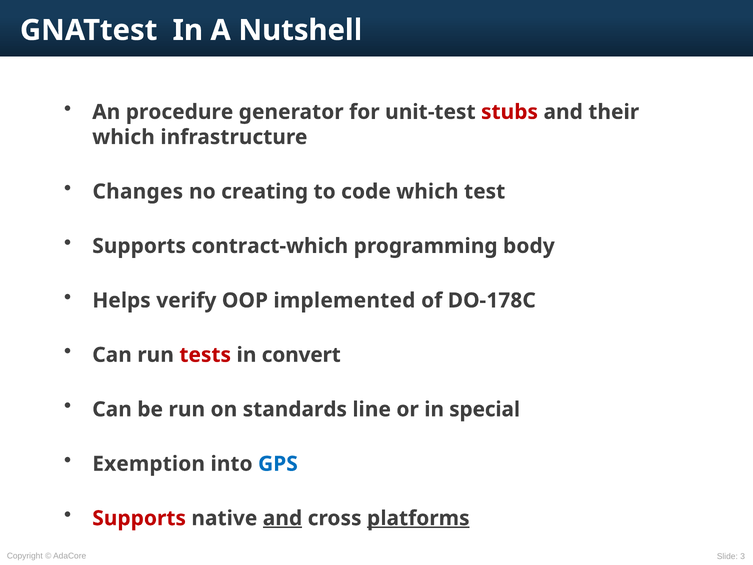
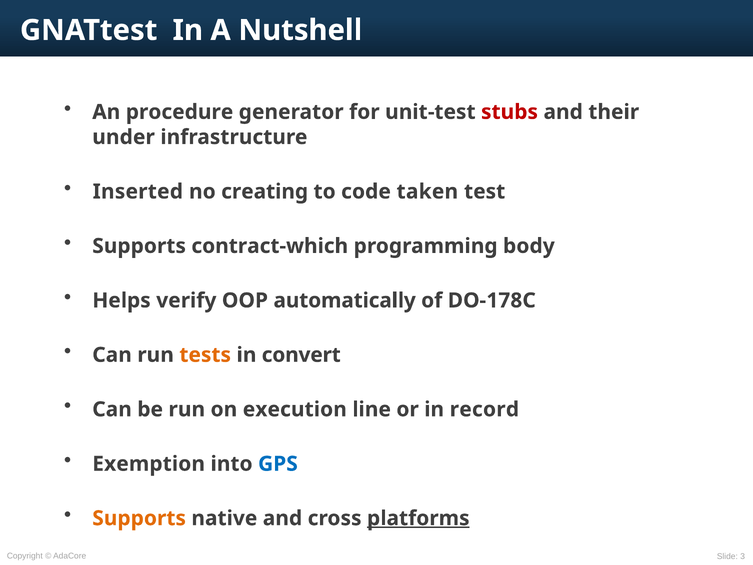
which at (124, 137): which -> under
Changes: Changes -> Inserted
code which: which -> taken
implemented: implemented -> automatically
tests colour: red -> orange
standards: standards -> execution
special: special -> record
Supports at (139, 518) colour: red -> orange
and at (282, 518) underline: present -> none
